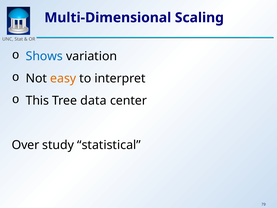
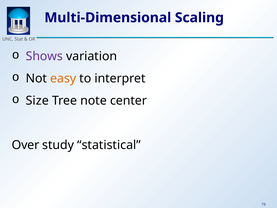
Shows colour: blue -> purple
This: This -> Size
data: data -> note
